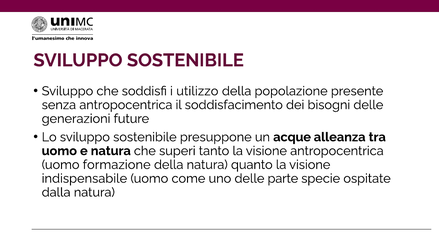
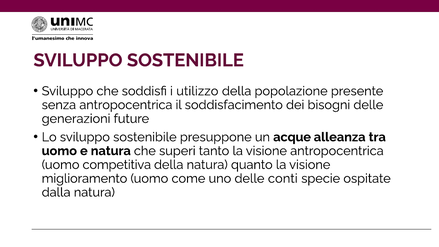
formazione: formazione -> competitiva
indispensabile: indispensabile -> miglioramento
parte: parte -> conti
